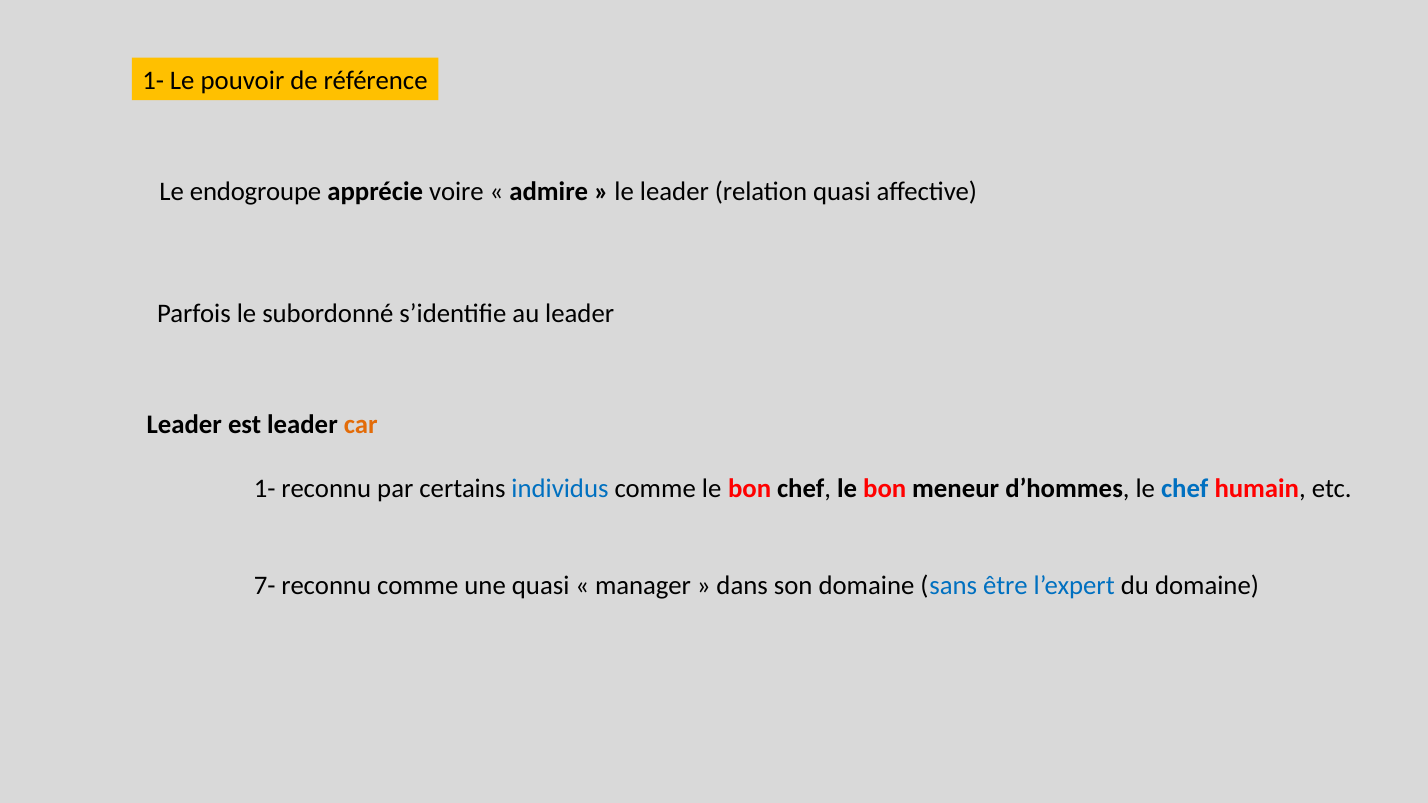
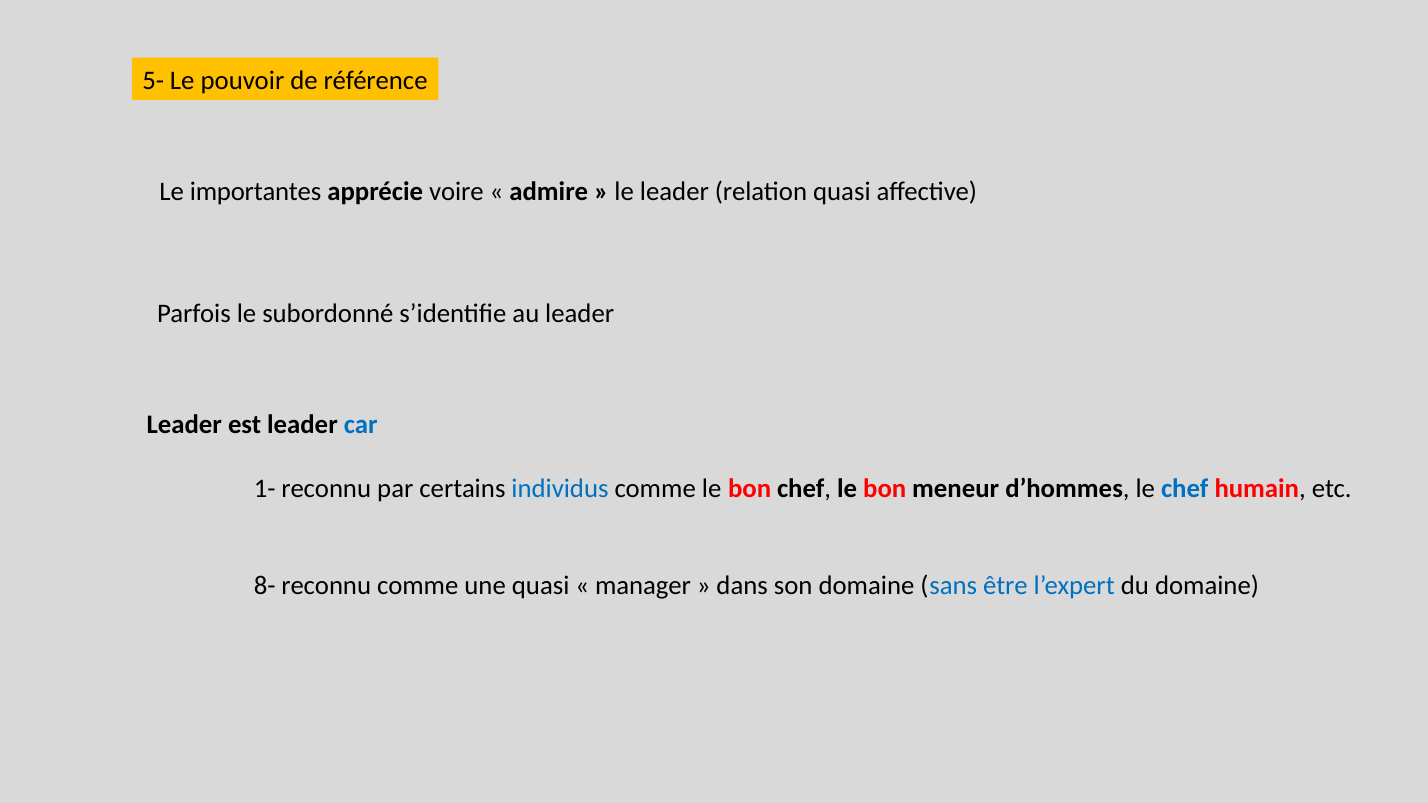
1- at (153, 81): 1- -> 5-
endogroupe: endogroupe -> importantes
car colour: orange -> blue
7-: 7- -> 8-
